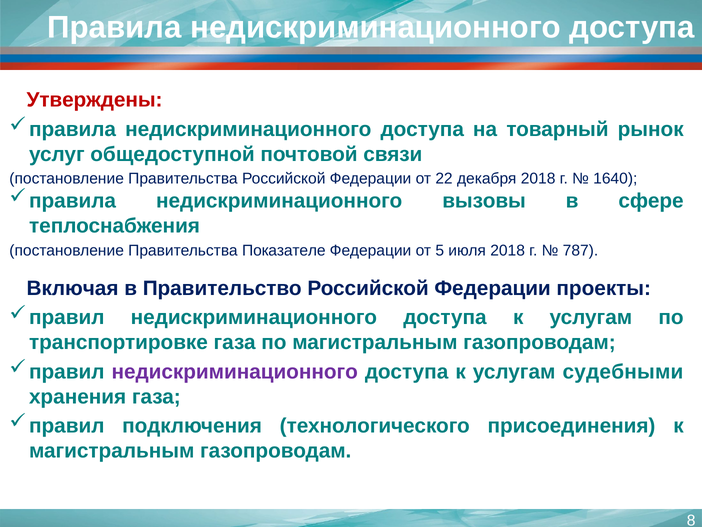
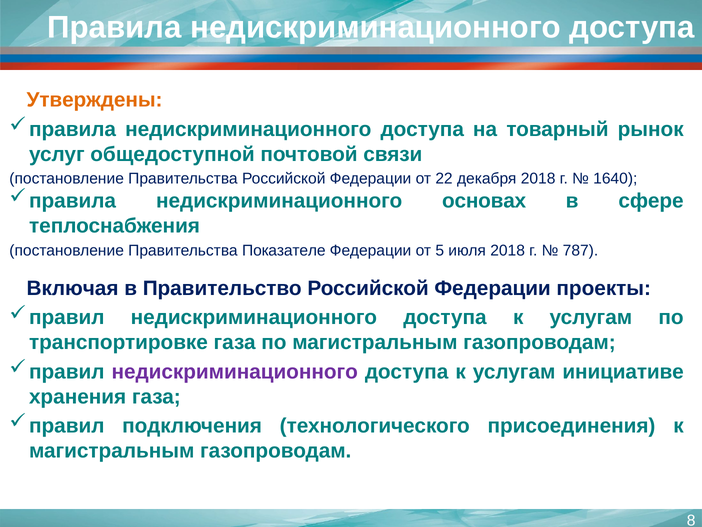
Утверждены colour: red -> orange
вызовы: вызовы -> основах
судебными: судебными -> инициативе
